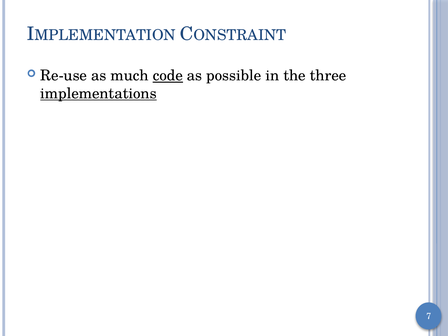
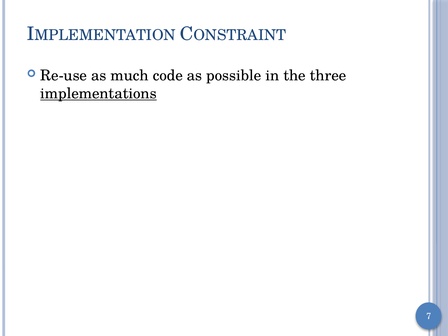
code underline: present -> none
